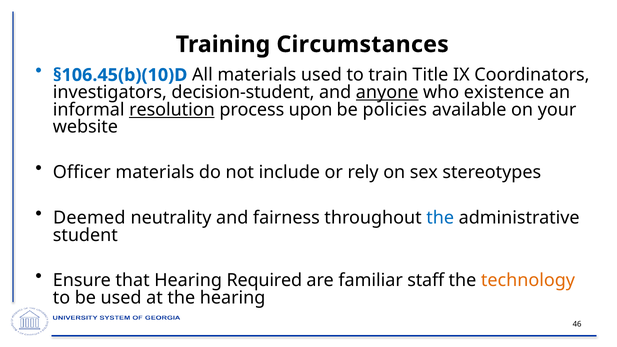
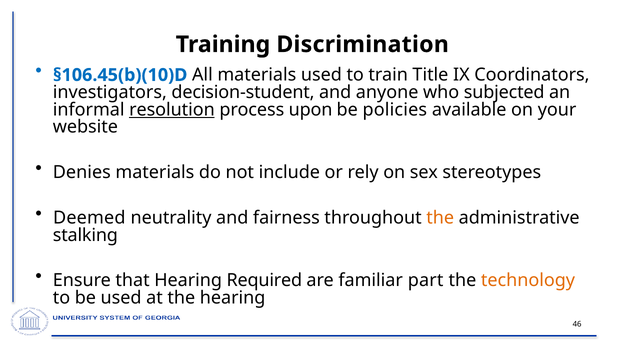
Circumstances: Circumstances -> Discrimination
anyone underline: present -> none
existence: existence -> subjected
Officer: Officer -> Denies
the at (440, 218) colour: blue -> orange
student: student -> stalking
staff: staff -> part
